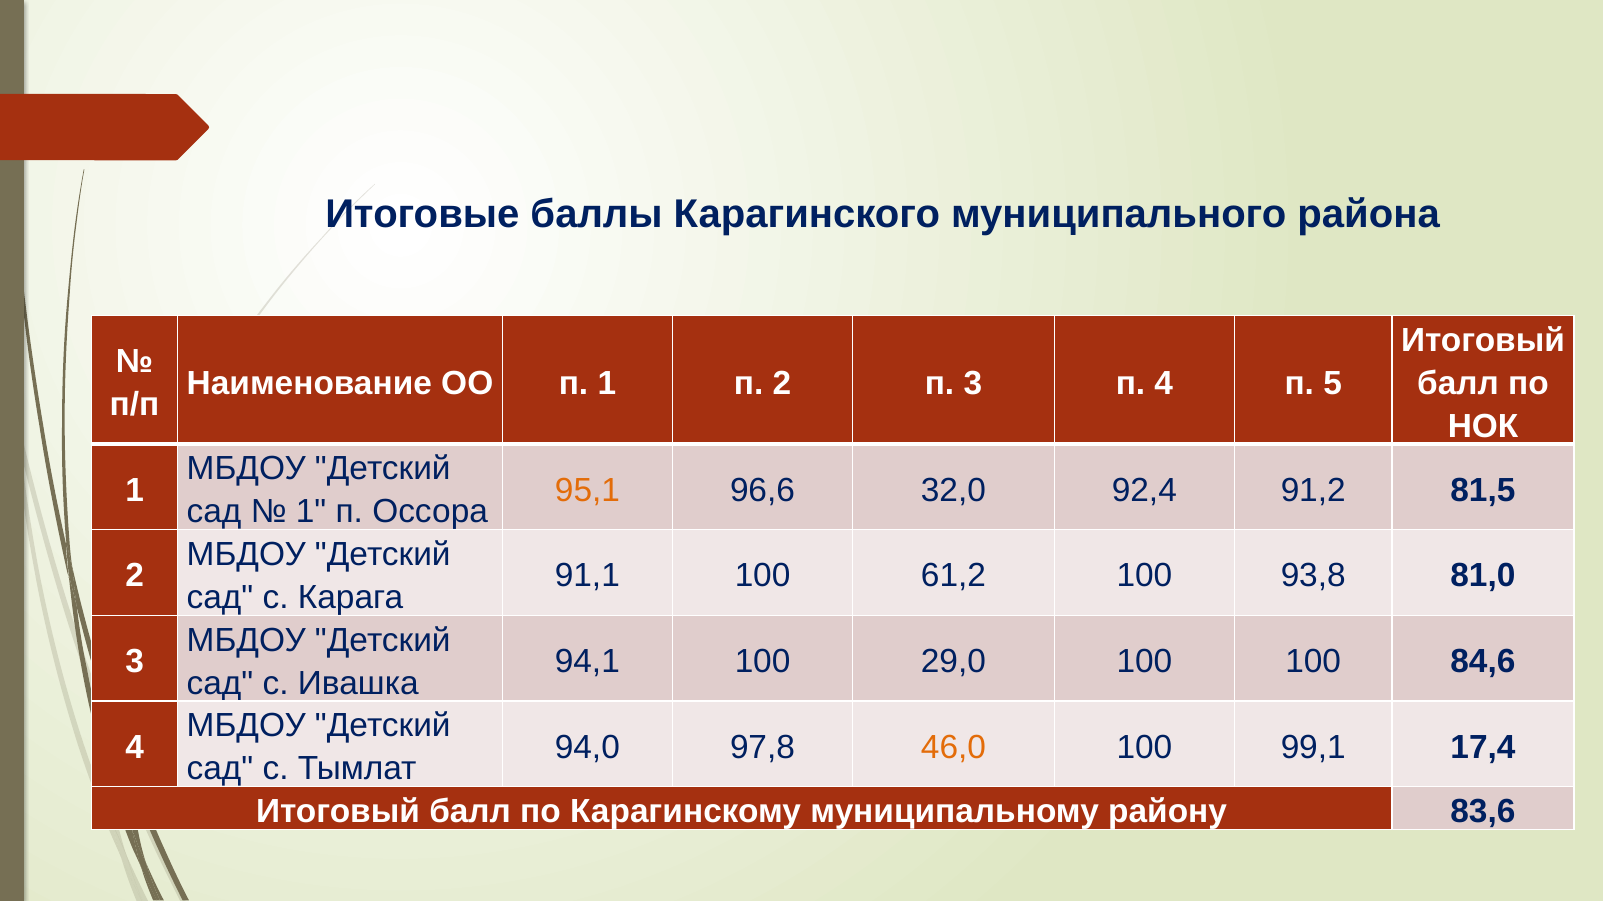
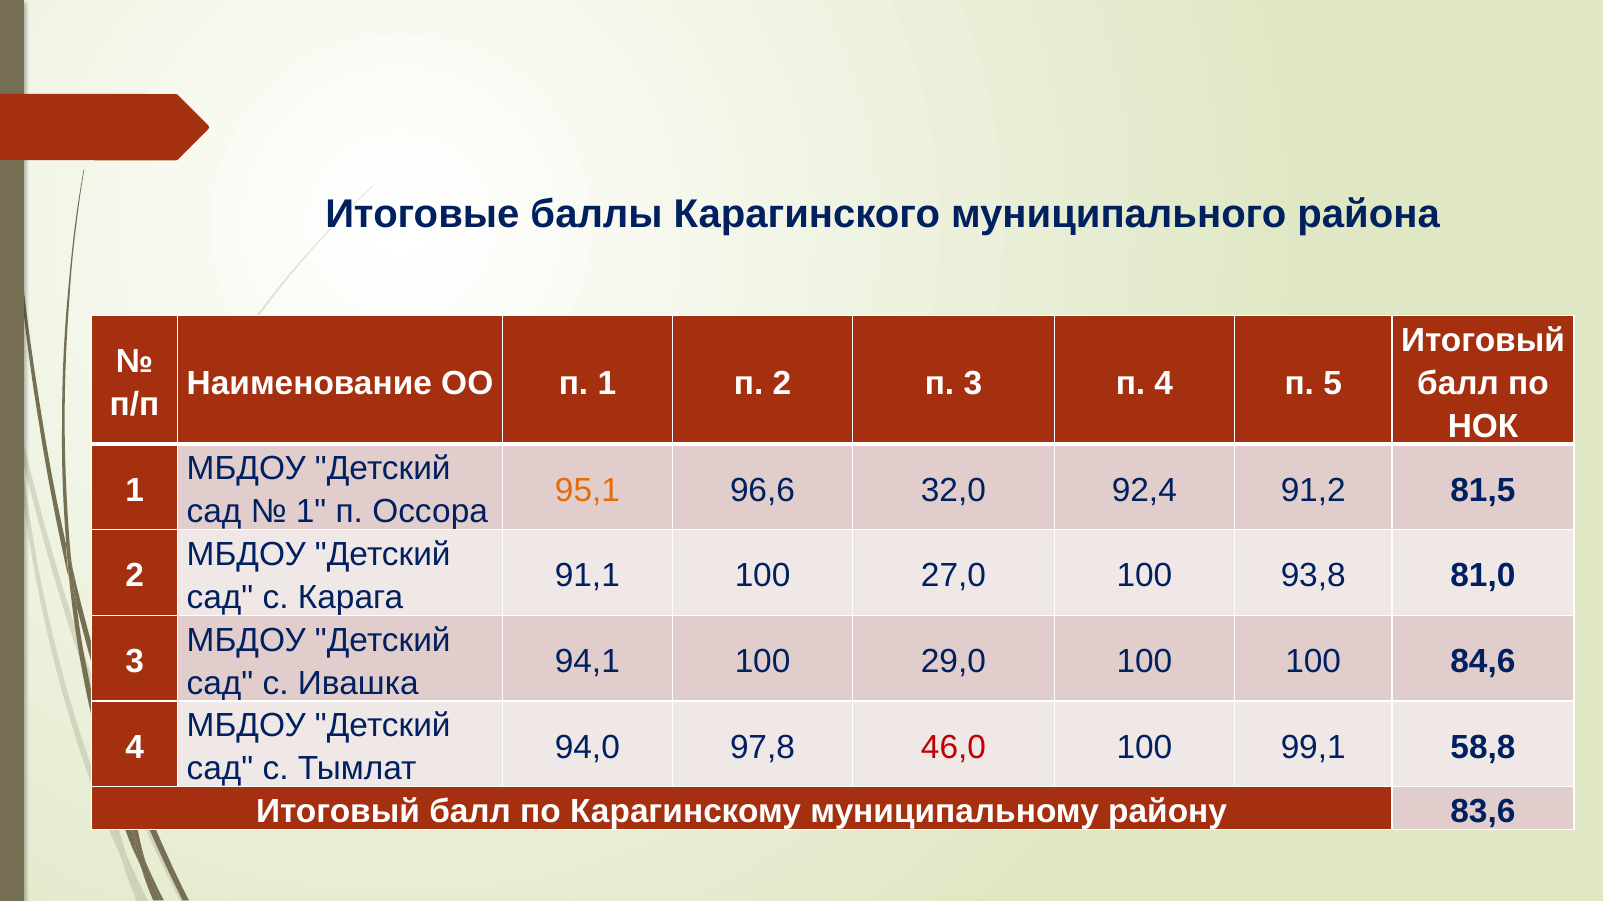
61,2: 61,2 -> 27,0
46,0 colour: orange -> red
17,4: 17,4 -> 58,8
